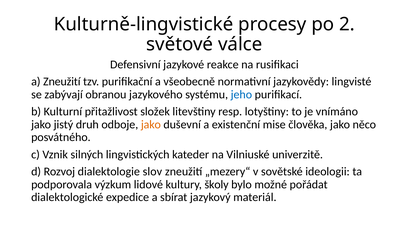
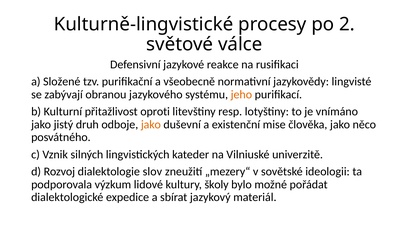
a Zneužití: Zneužití -> Složené
jeho colour: blue -> orange
složek: složek -> oproti
